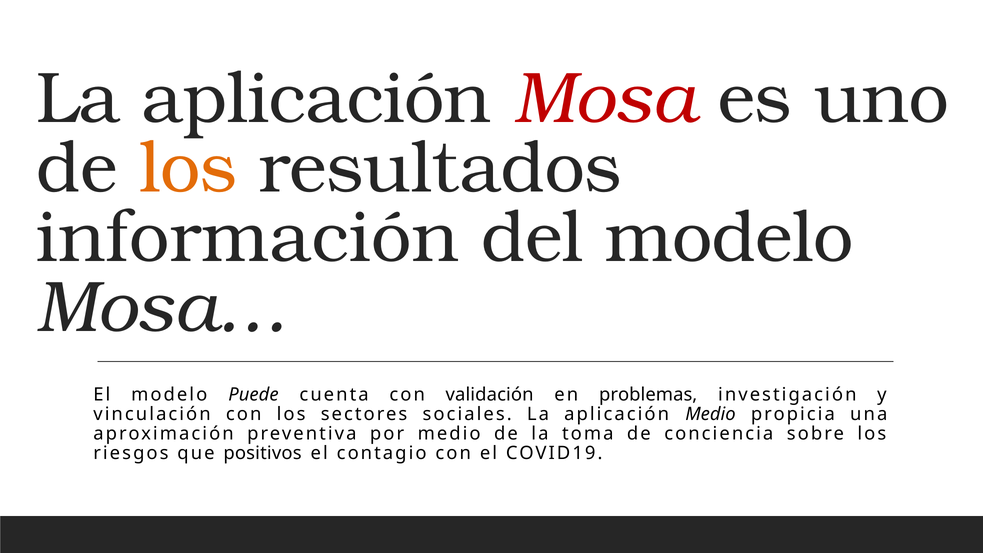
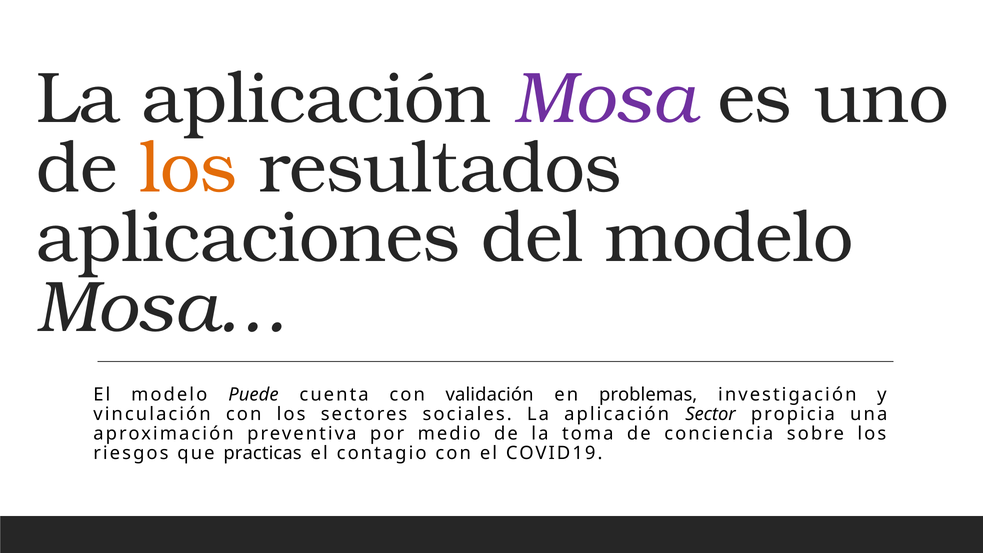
Mosa colour: red -> purple
información: información -> aplicaciones
aplicación Medio: Medio -> Sector
positivos: positivos -> practicas
